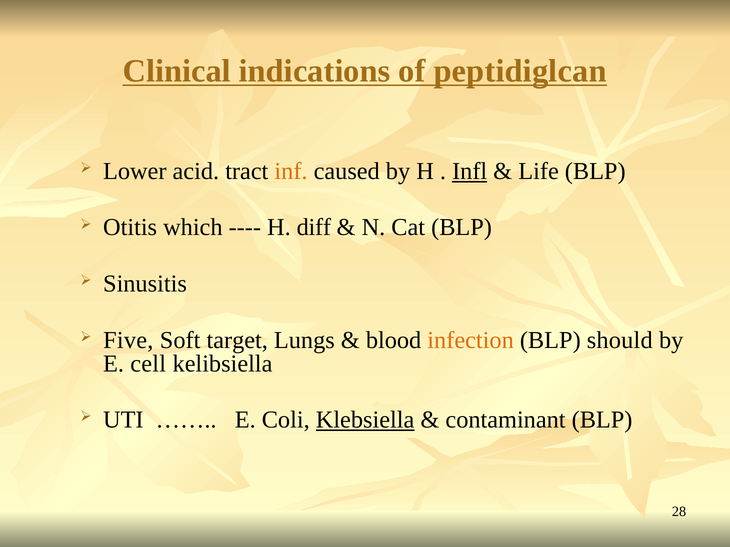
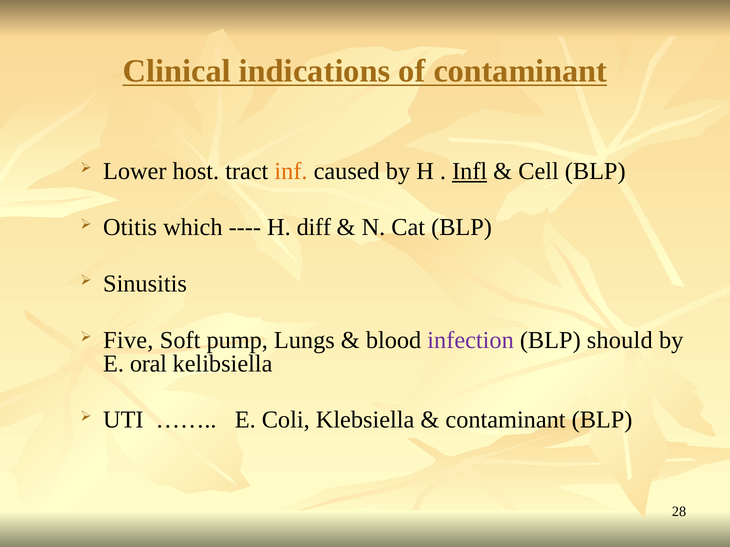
of peptidiglcan: peptidiglcan -> contaminant
acid: acid -> host
Life: Life -> Cell
target: target -> pump
infection colour: orange -> purple
cell: cell -> oral
Klebsiella underline: present -> none
